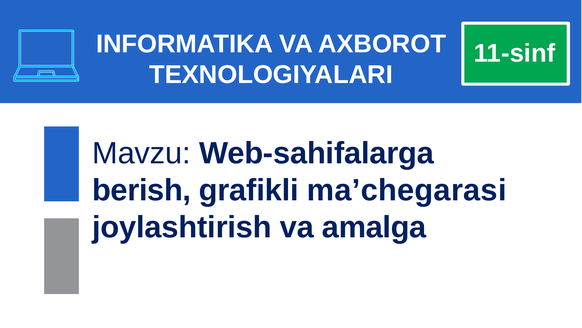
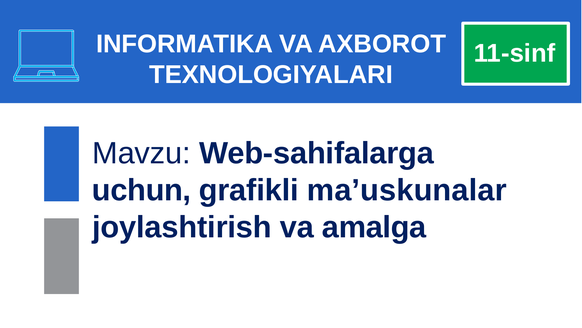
berish: berish -> uchun
ma’chegarasi: ma’chegarasi -> ma’uskunalar
